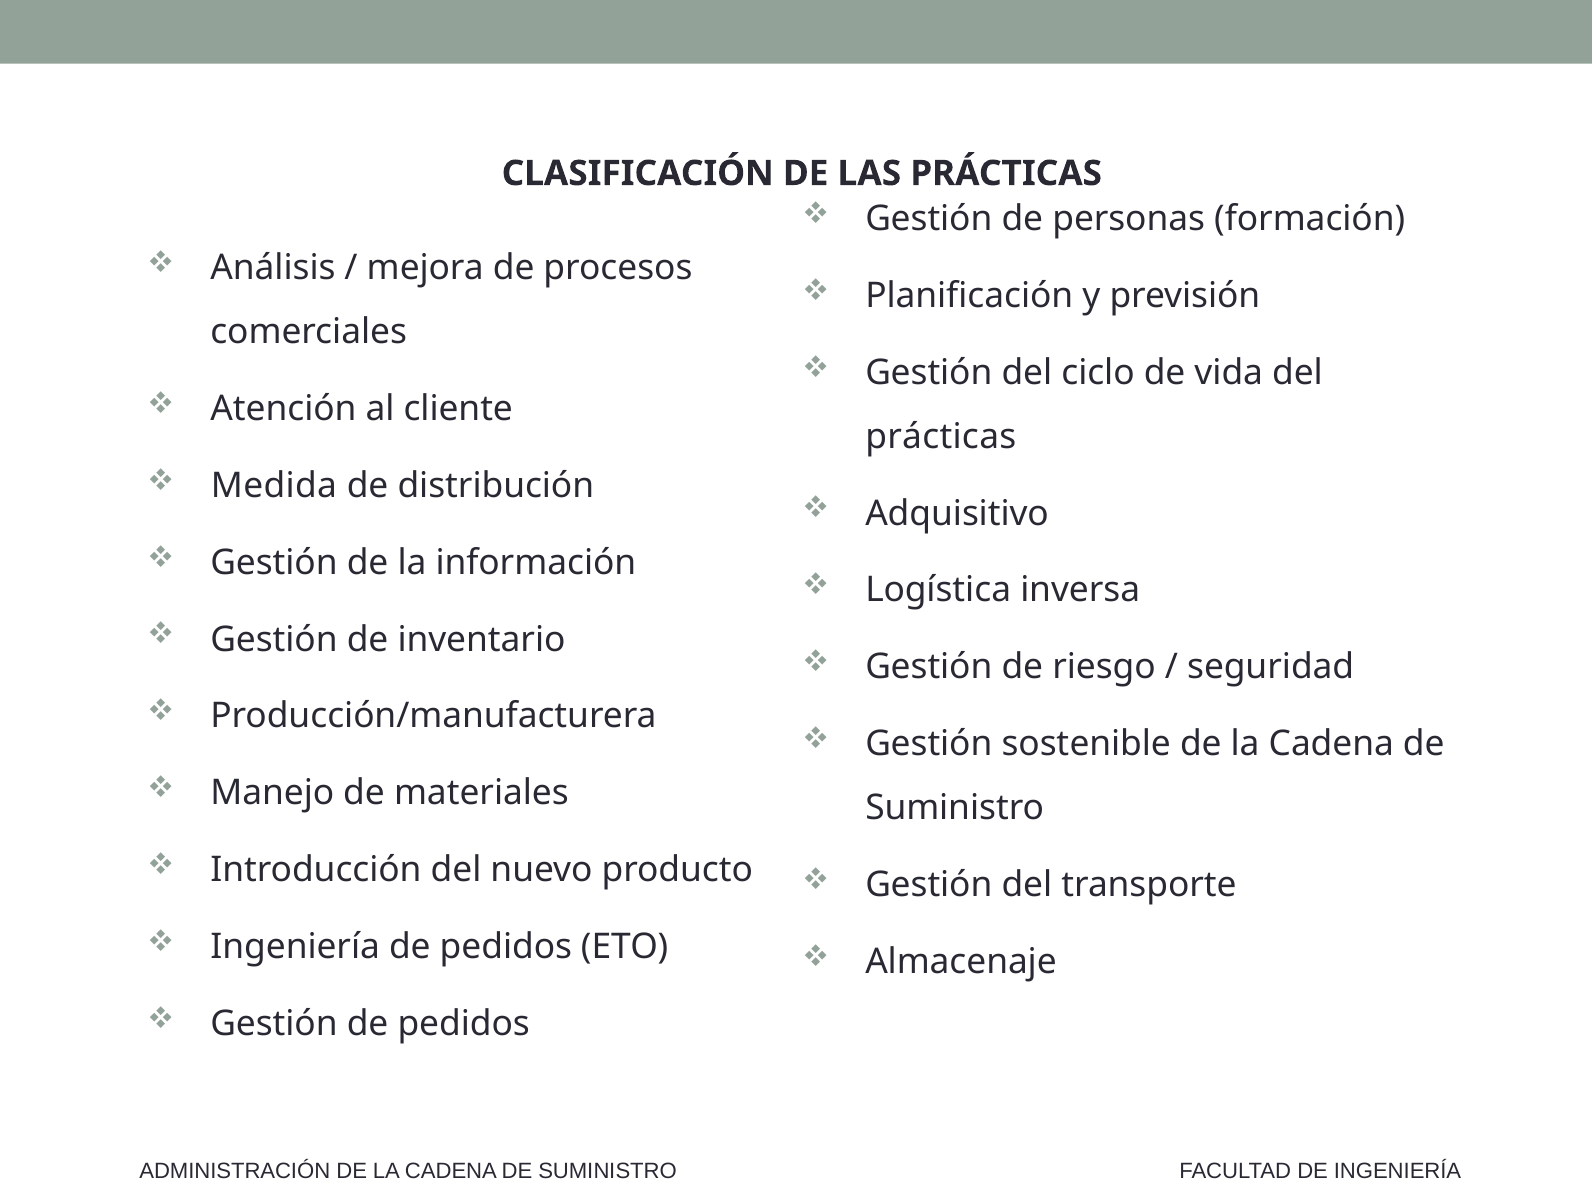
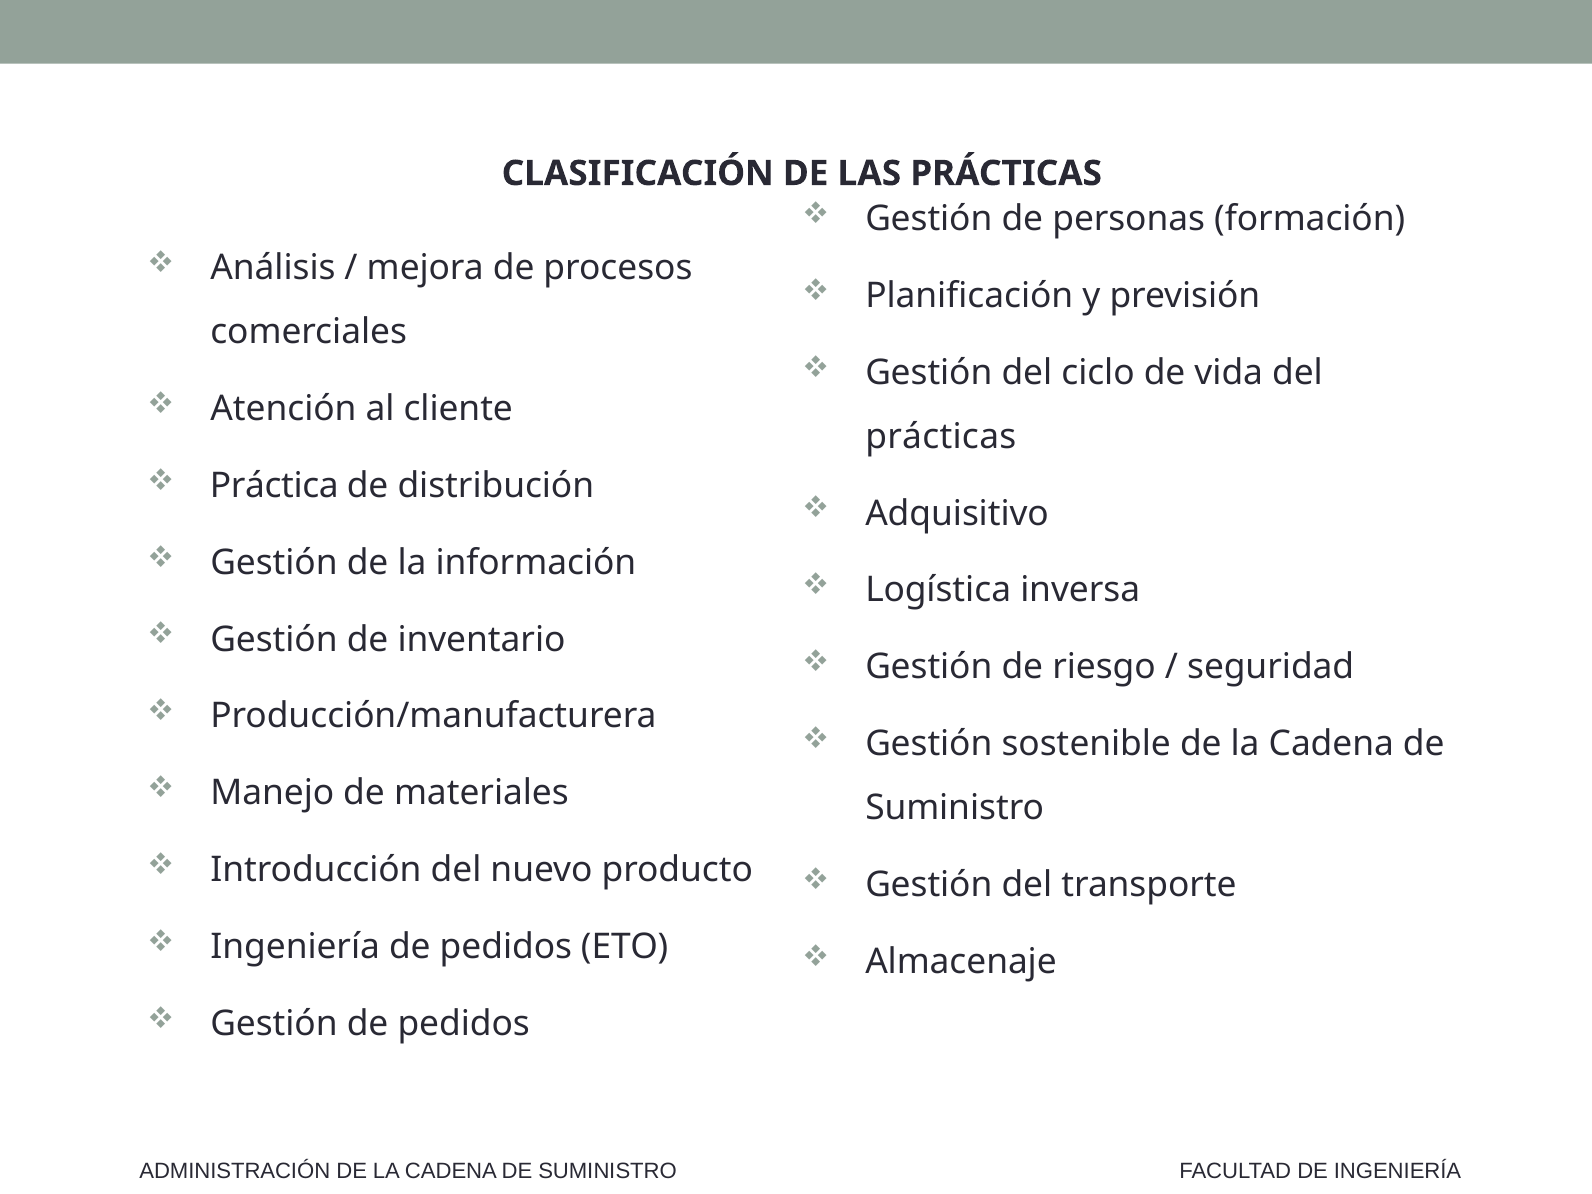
Medida: Medida -> Práctica
